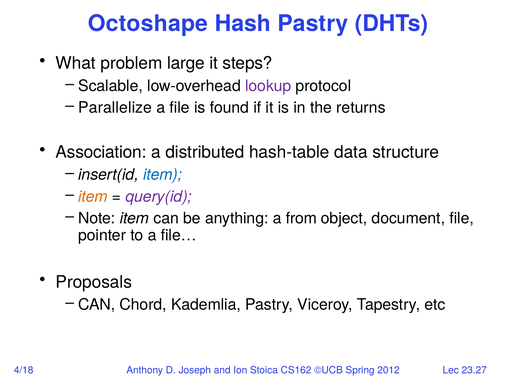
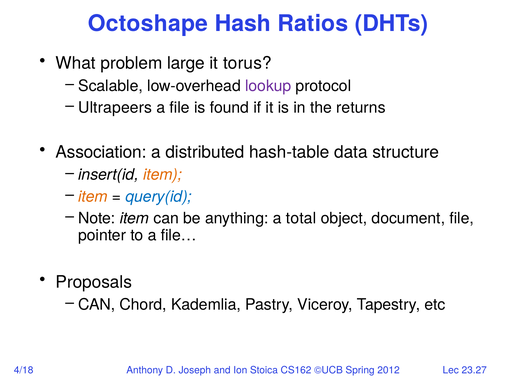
Hash Pastry: Pastry -> Ratios
steps: steps -> torus
Parallelize: Parallelize -> Ultrapeers
item at (163, 175) colour: blue -> orange
query(id colour: purple -> blue
from: from -> total
